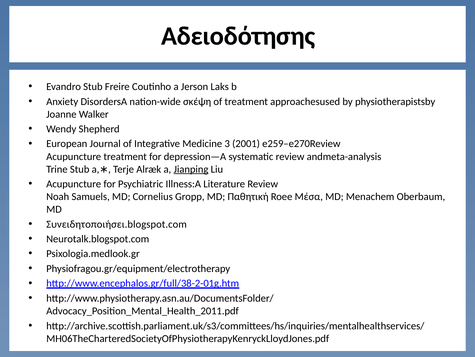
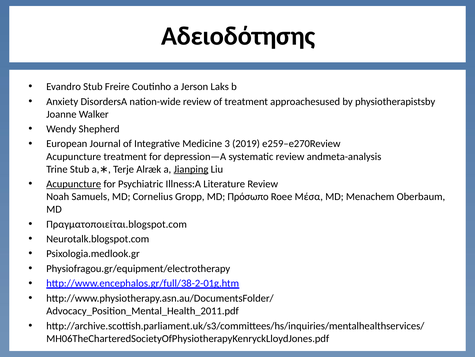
nation-wide σκέψη: σκέψη -> review
2001: 2001 -> 2019
Acupuncture at (74, 184) underline: none -> present
Παθητική: Παθητική -> Πρόσωπο
Συνειδητοποιήσει.blogspot.com: Συνειδητοποιήσει.blogspot.com -> Πραγματοποιείται.blogspot.com
